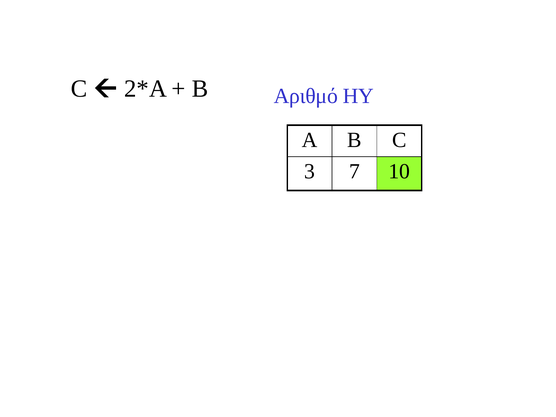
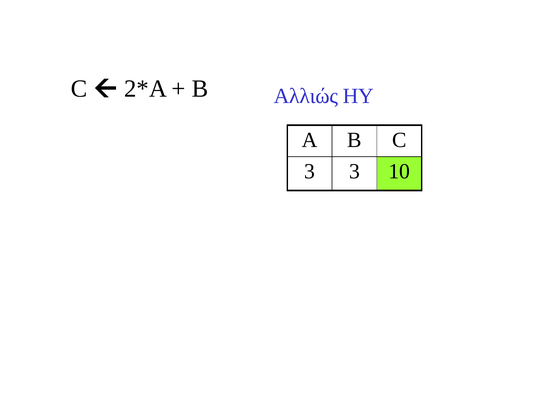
Αριθμό: Αριθμό -> Αλλιώς
3 7: 7 -> 3
